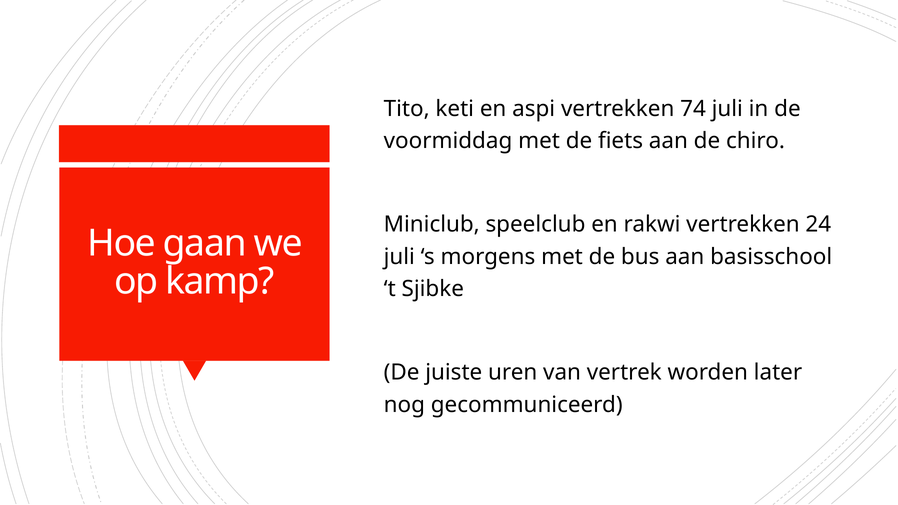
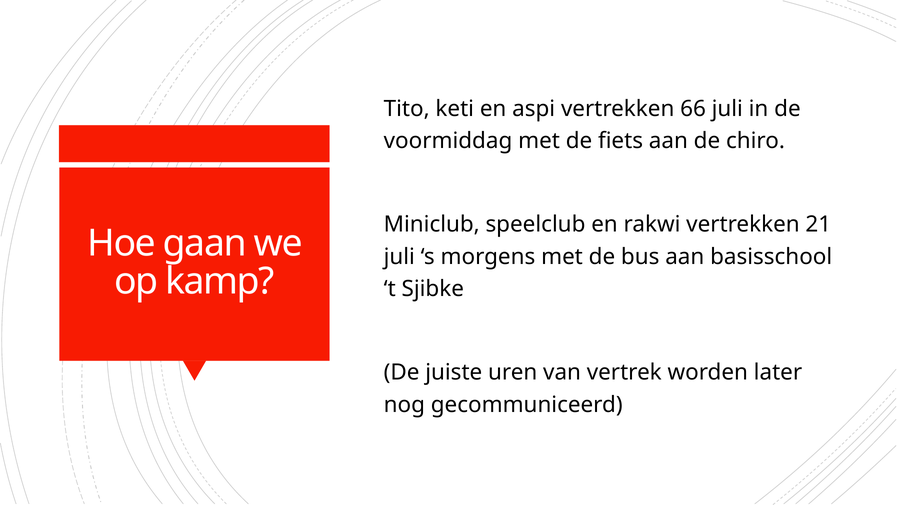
74: 74 -> 66
24: 24 -> 21
